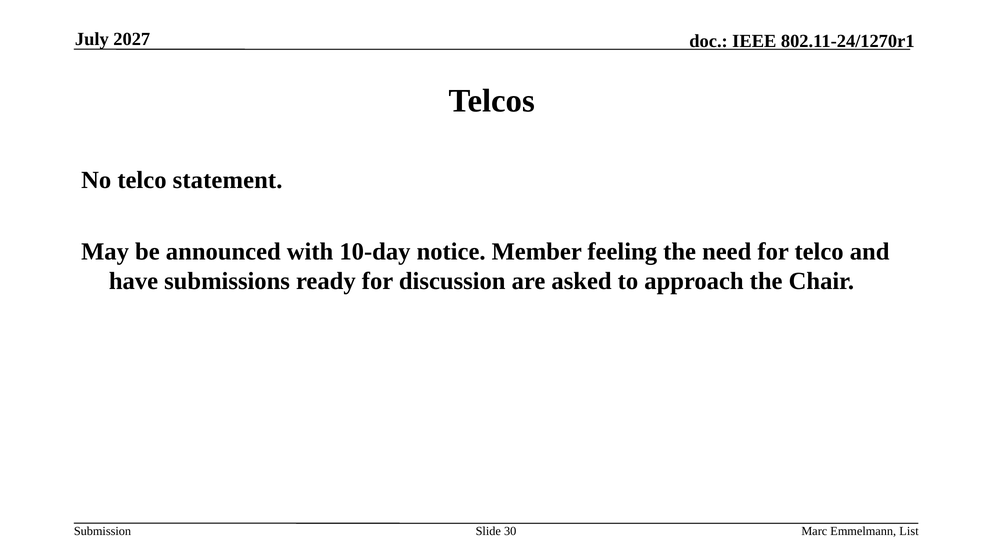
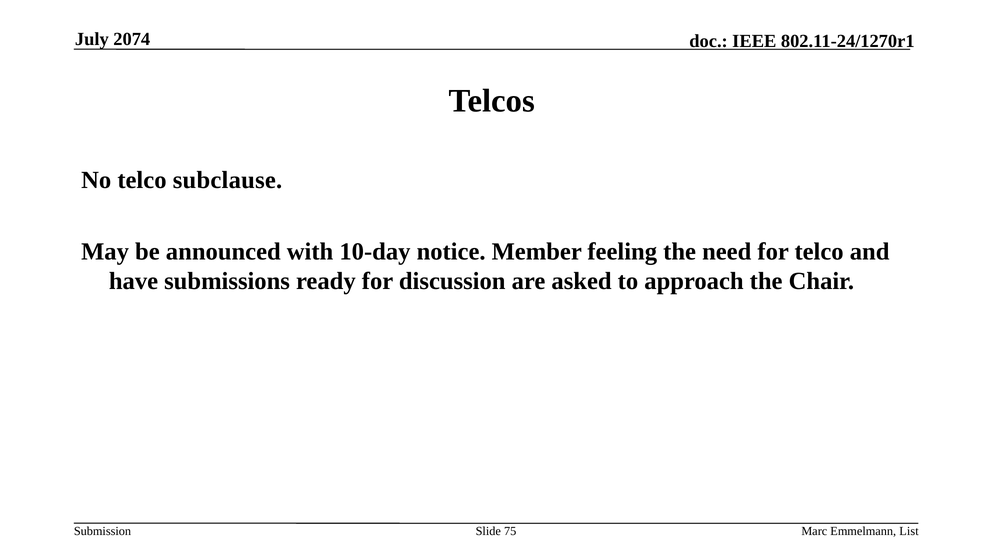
2027: 2027 -> 2074
statement: statement -> subclause
30: 30 -> 75
